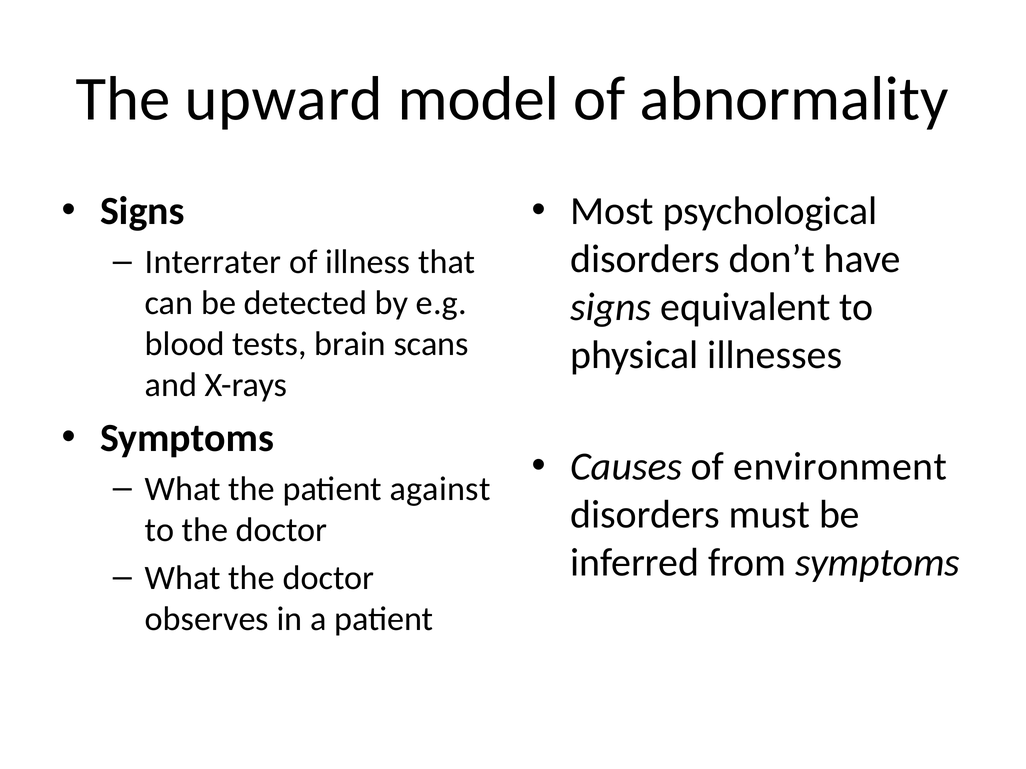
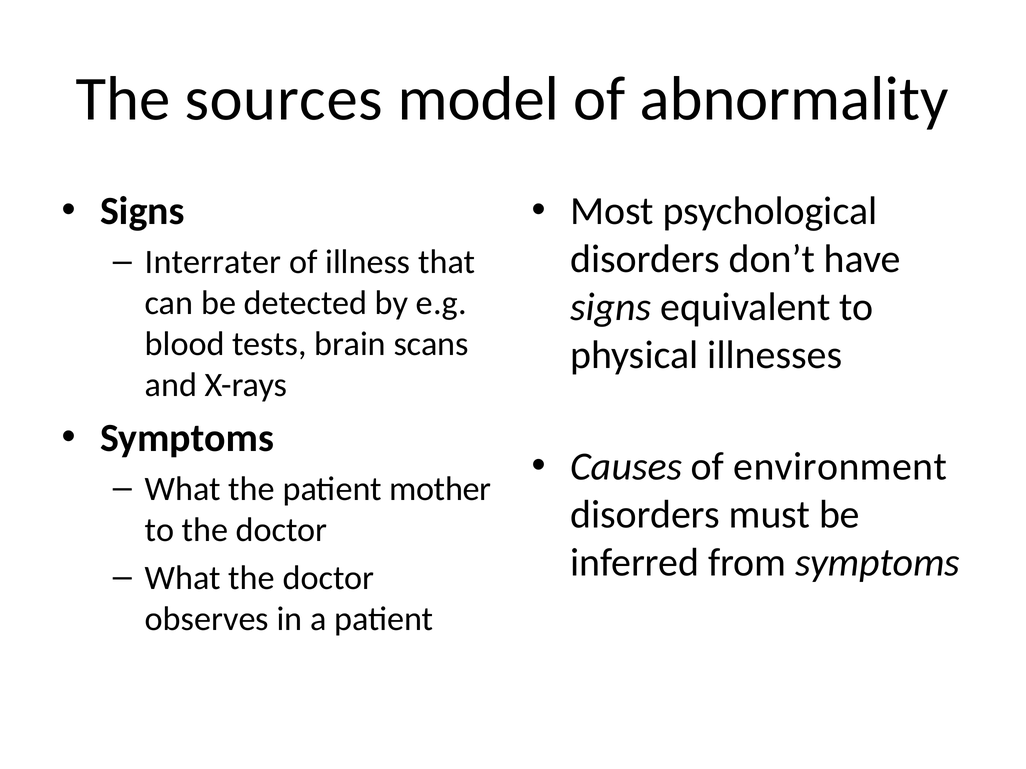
upward: upward -> sources
against: against -> mother
